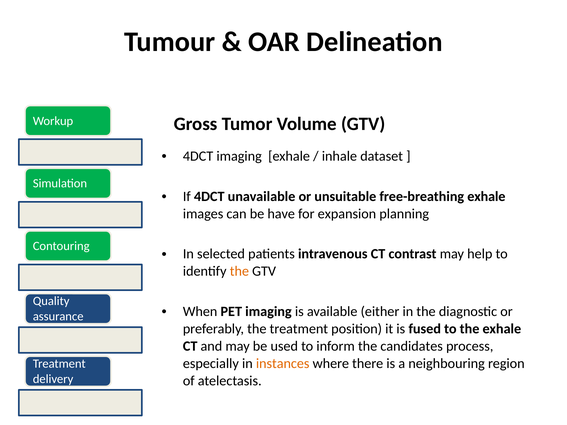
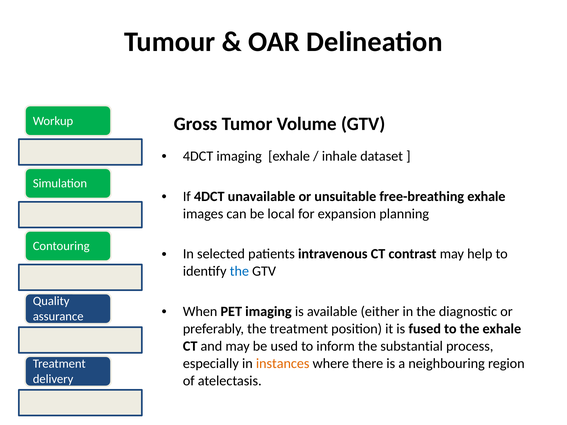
have: have -> local
the at (239, 271) colour: orange -> blue
candidates: candidates -> substantial
